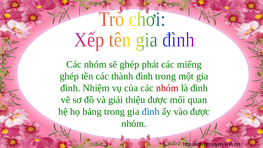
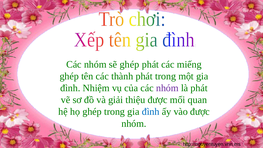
thành đình: đình -> phát
nhóm at (167, 88) colour: red -> purple
là đình: đình -> phát
họ bảng: bảng -> ghép
